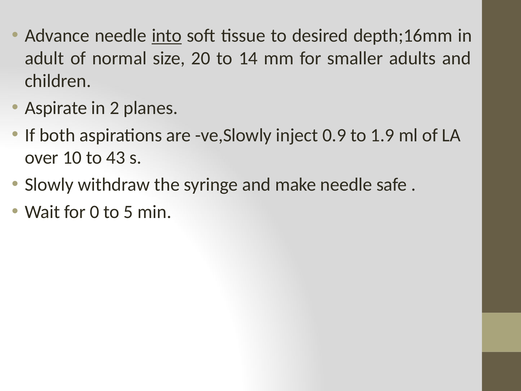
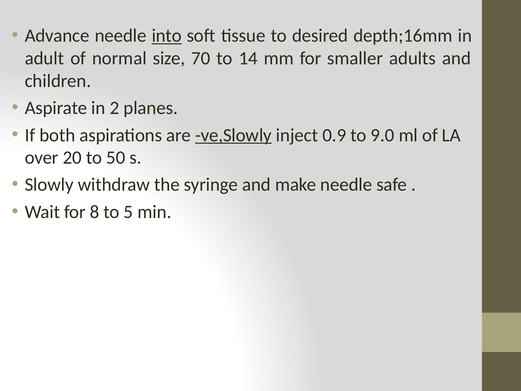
20: 20 -> 70
ve,Slowly underline: none -> present
1.9: 1.9 -> 9.0
10: 10 -> 20
43: 43 -> 50
0: 0 -> 8
